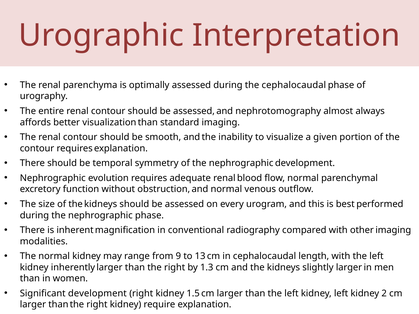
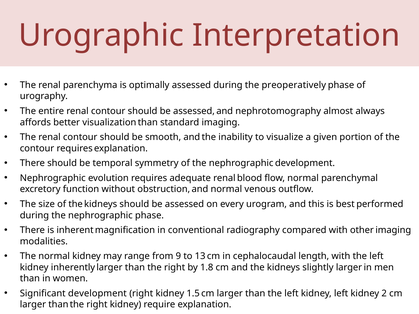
the cephalocaudal: cephalocaudal -> preoperatively
1.3: 1.3 -> 1.8
